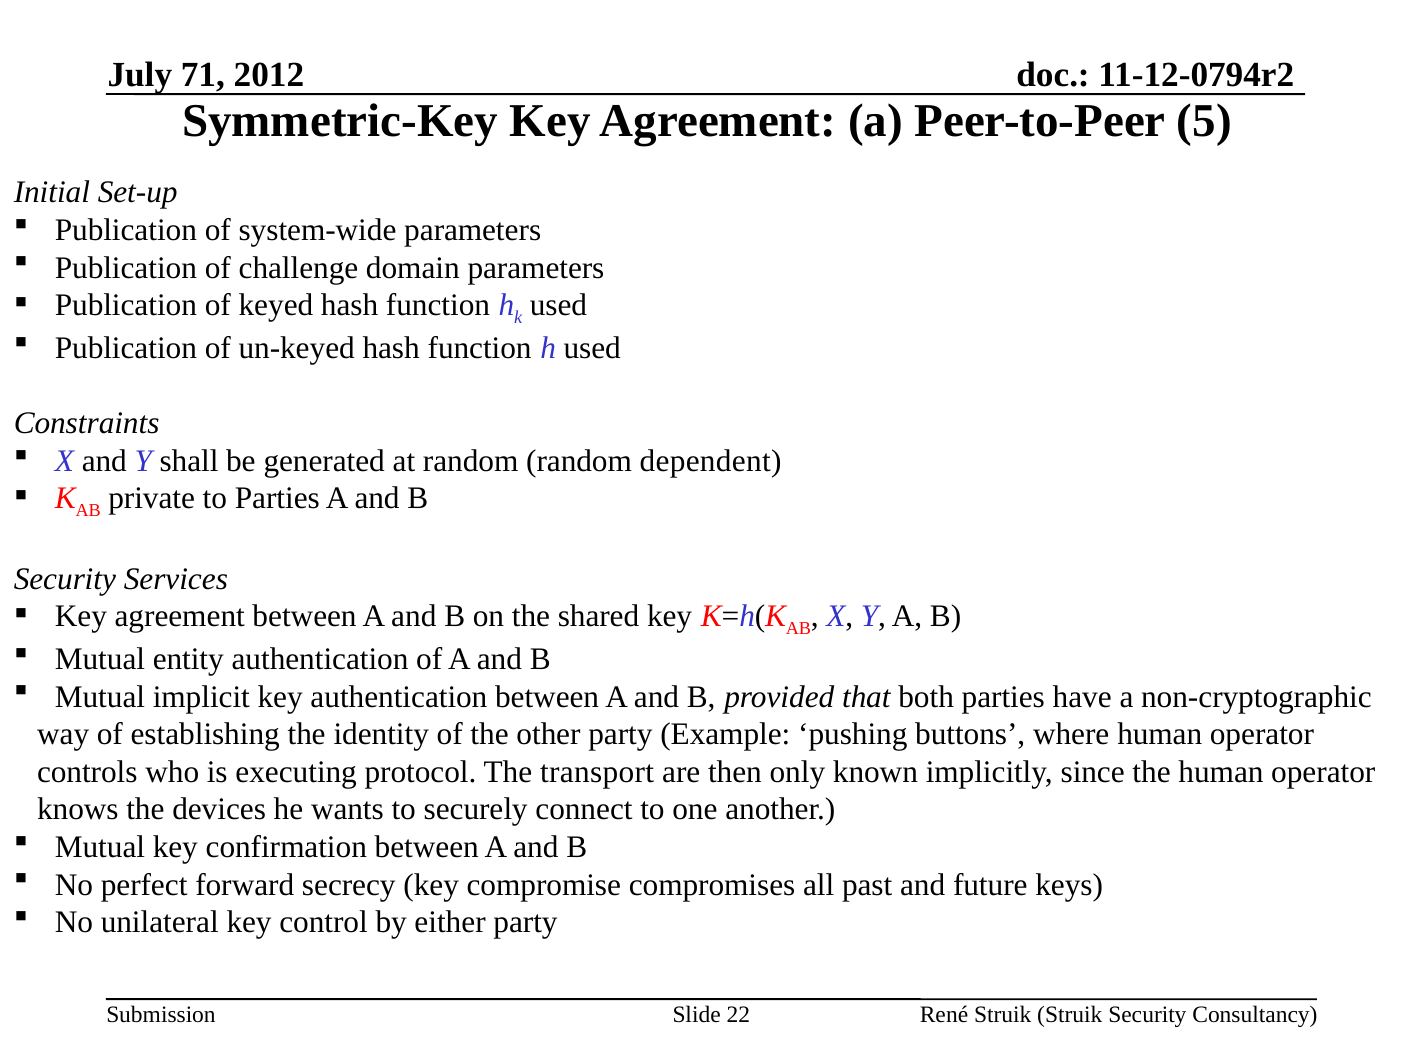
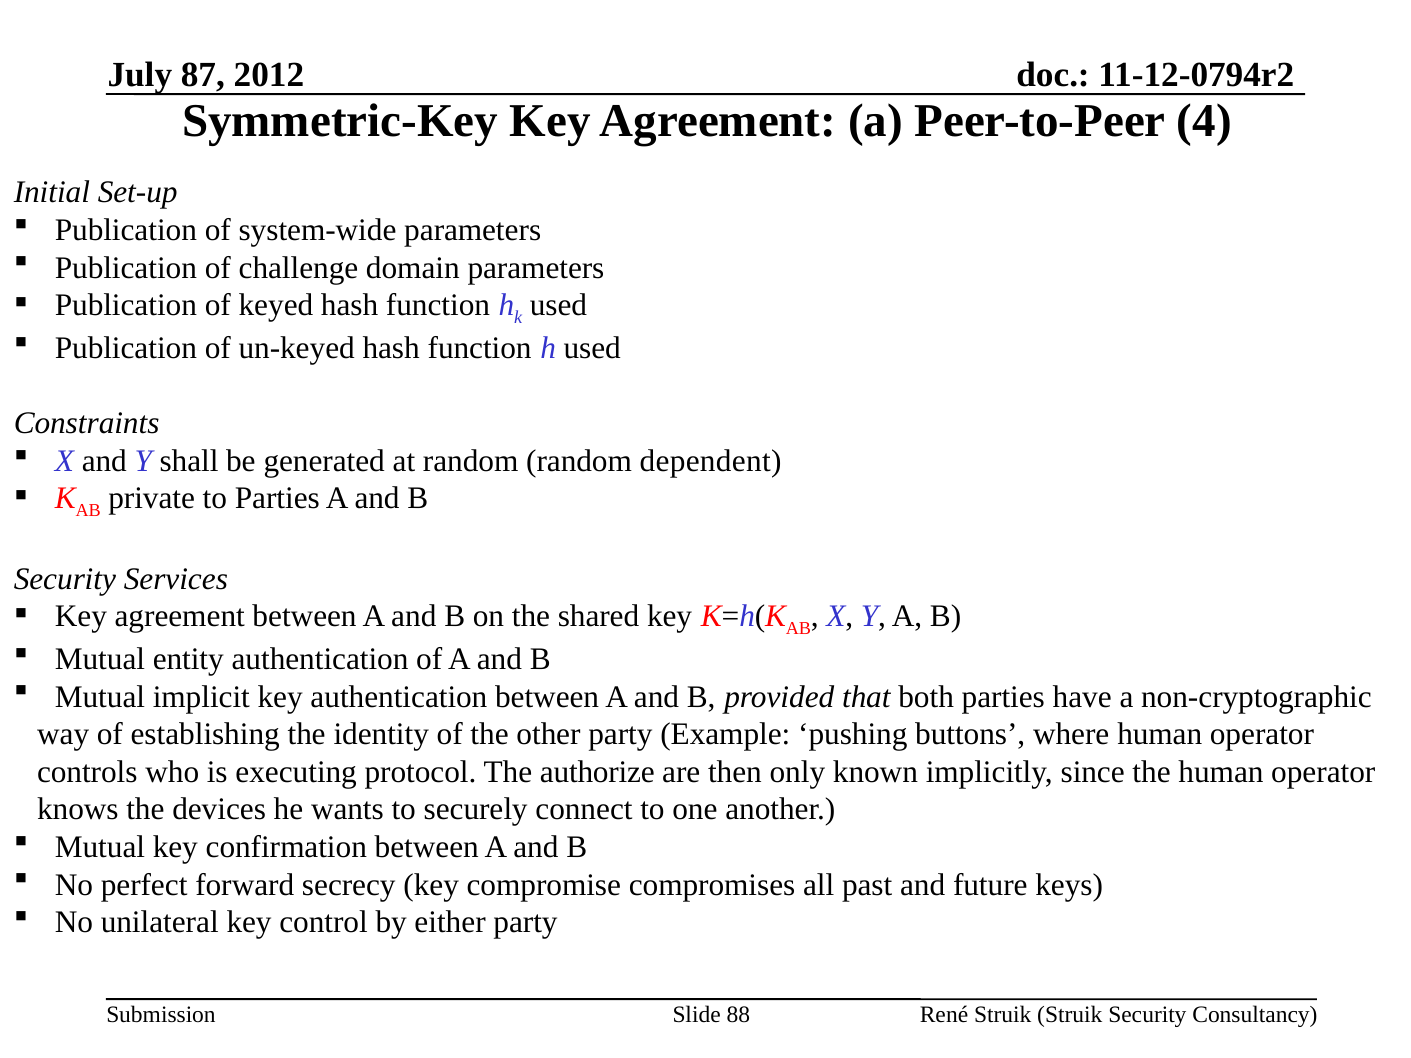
71: 71 -> 87
5: 5 -> 4
transport: transport -> authorize
22: 22 -> 88
